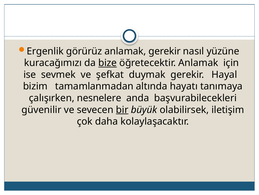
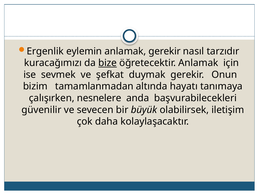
görürüz: görürüz -> eylemin
yüzüne: yüzüne -> tarzıdır
Hayal: Hayal -> Onun
bir underline: present -> none
